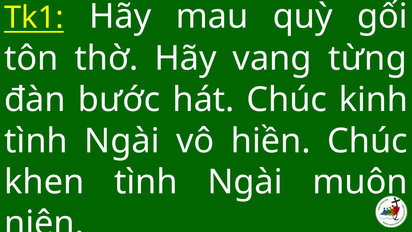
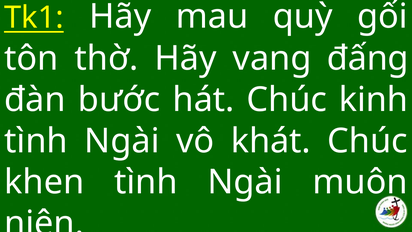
từng: từng -> đấng
hiền: hiền -> khát
